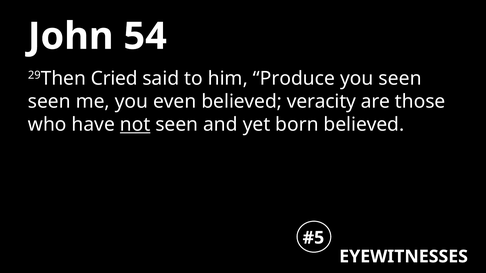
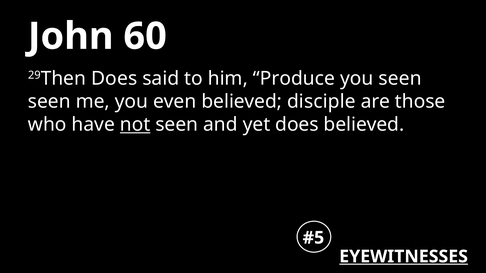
54: 54 -> 60
29Then Cried: Cried -> Does
veracity: veracity -> disciple
yet born: born -> does
EYEWITNESSES underline: none -> present
